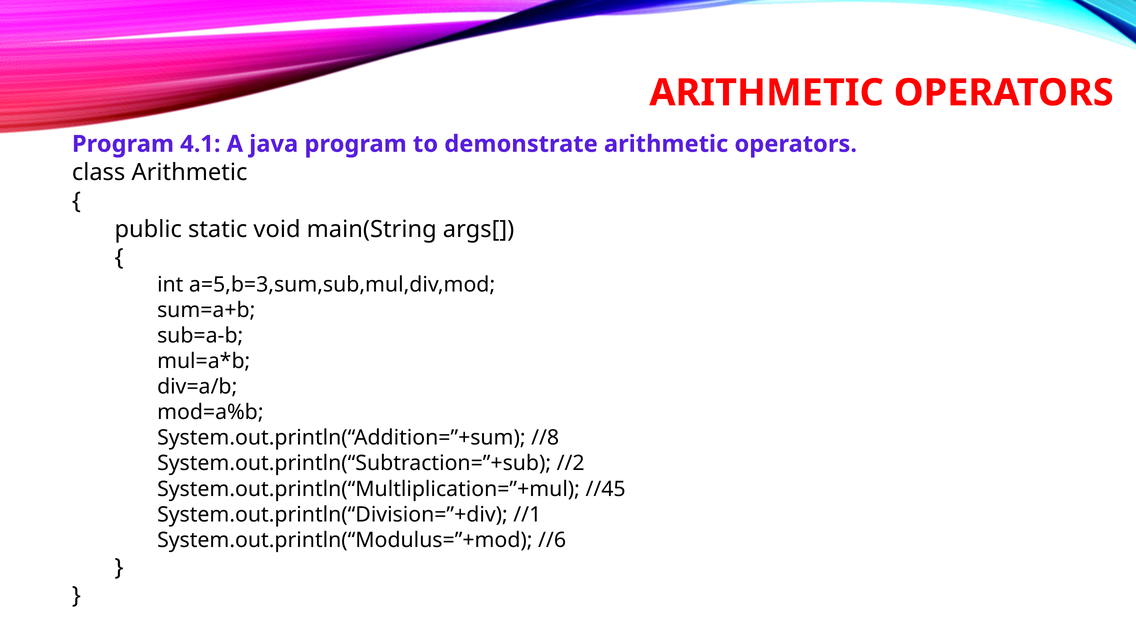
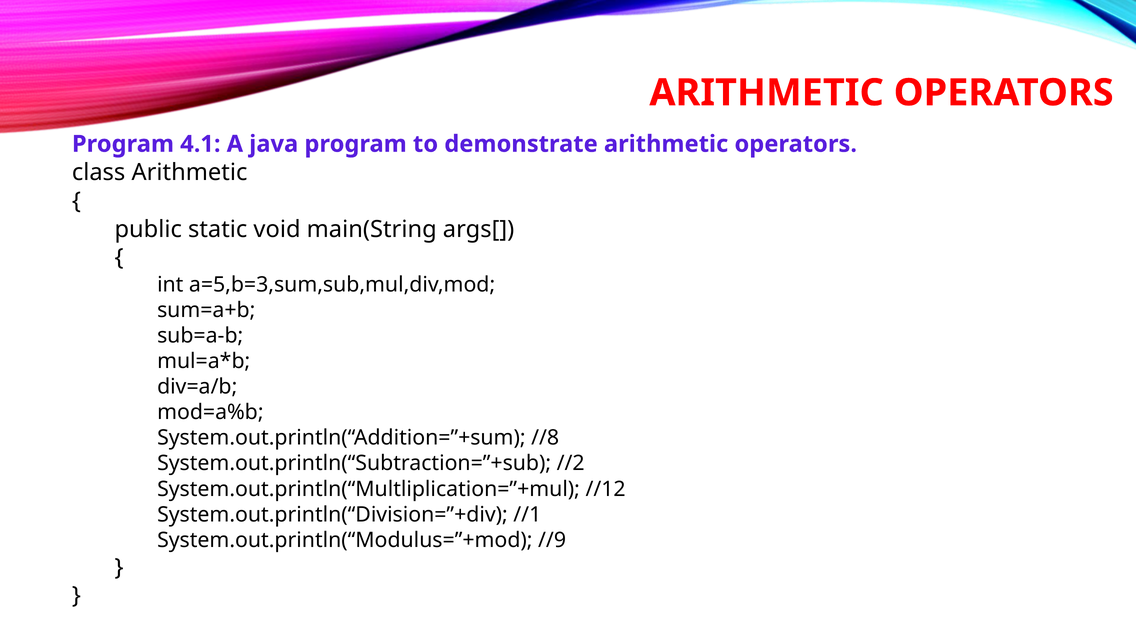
//45: //45 -> //12
//6: //6 -> //9
